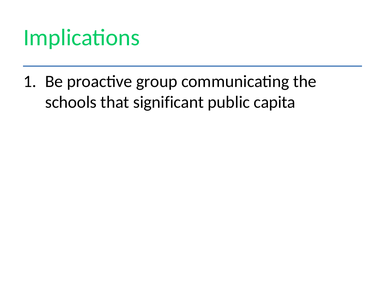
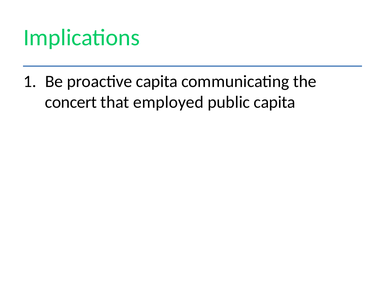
proactive group: group -> capita
schools: schools -> concert
significant: significant -> employed
